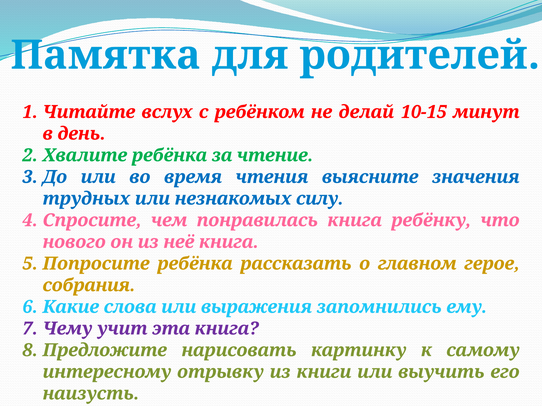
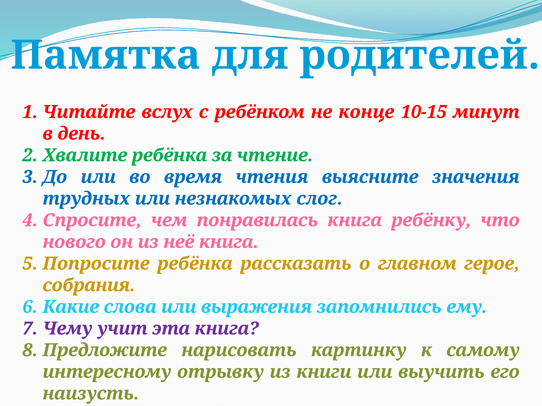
делай: делай -> конце
силу: силу -> слог
